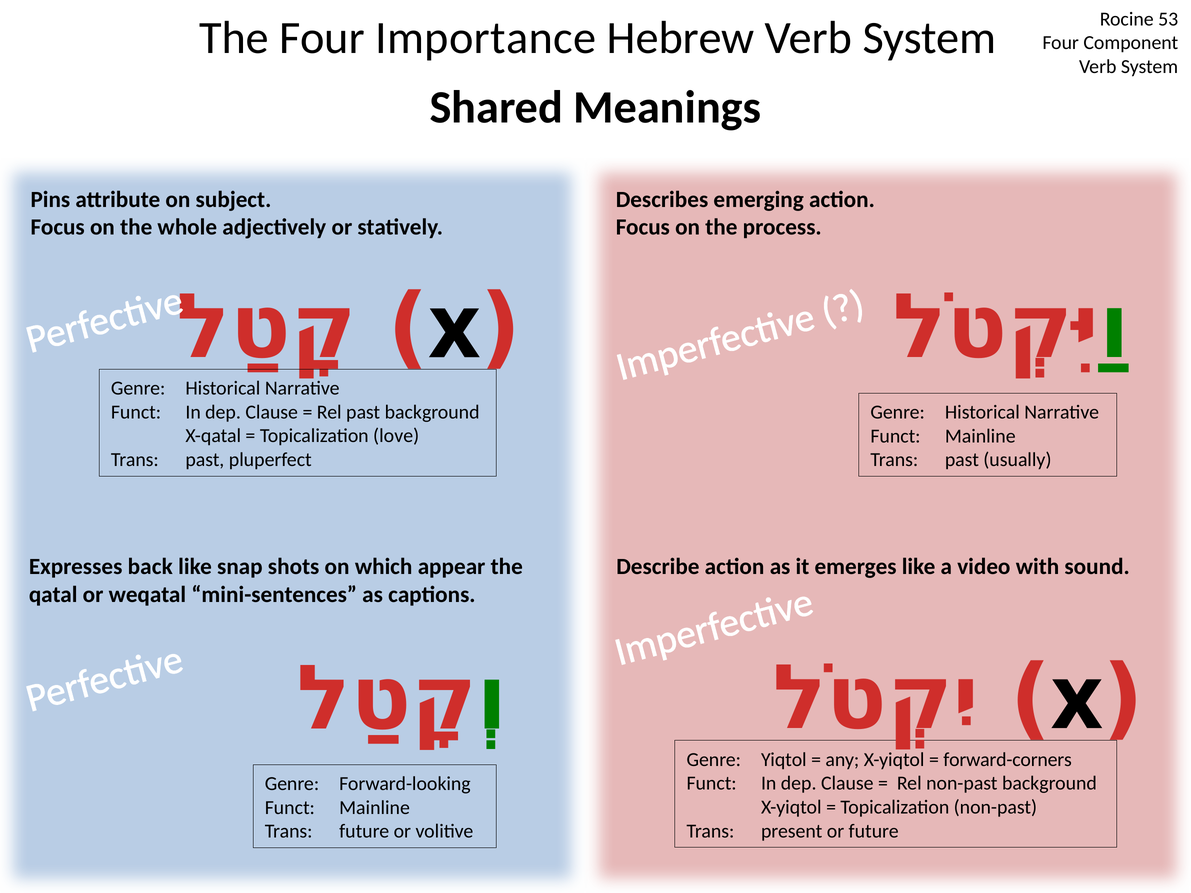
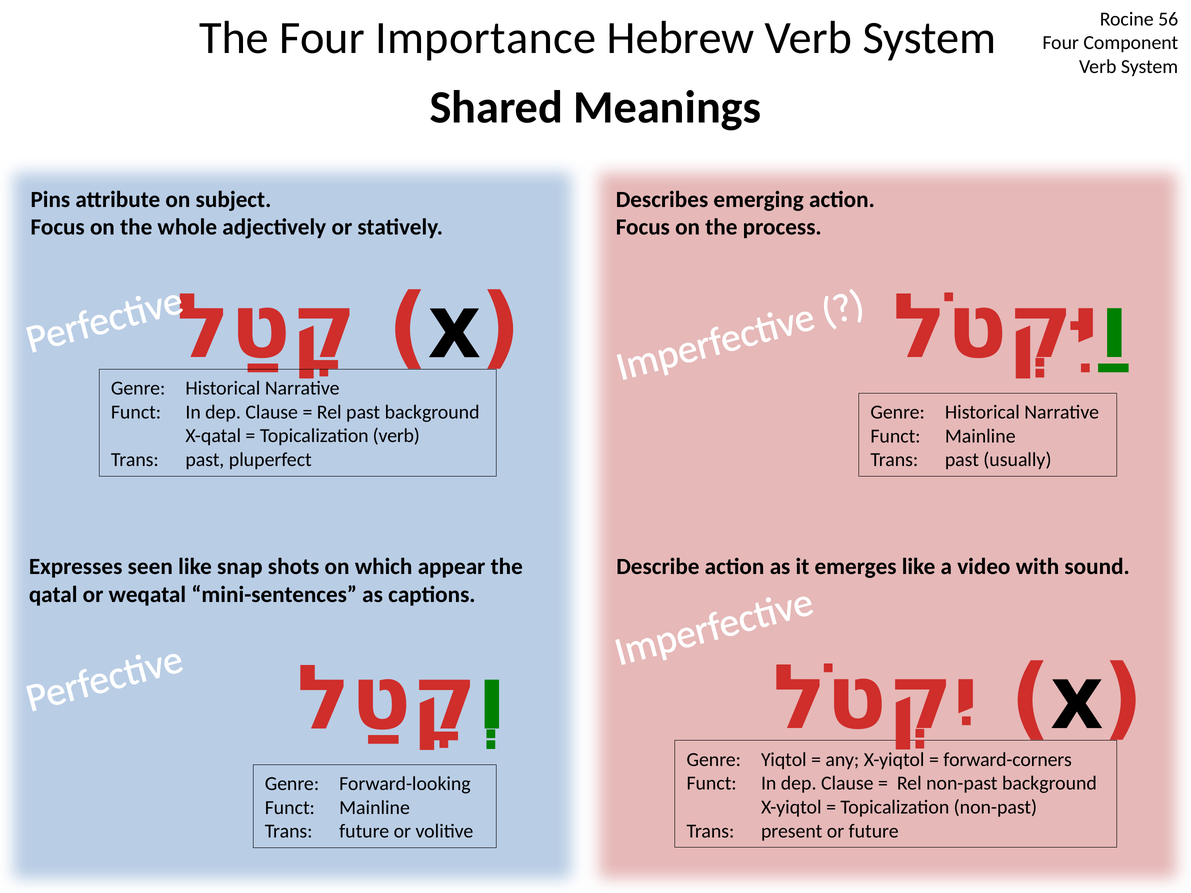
53: 53 -> 56
Topicalization love: love -> verb
back: back -> seen
